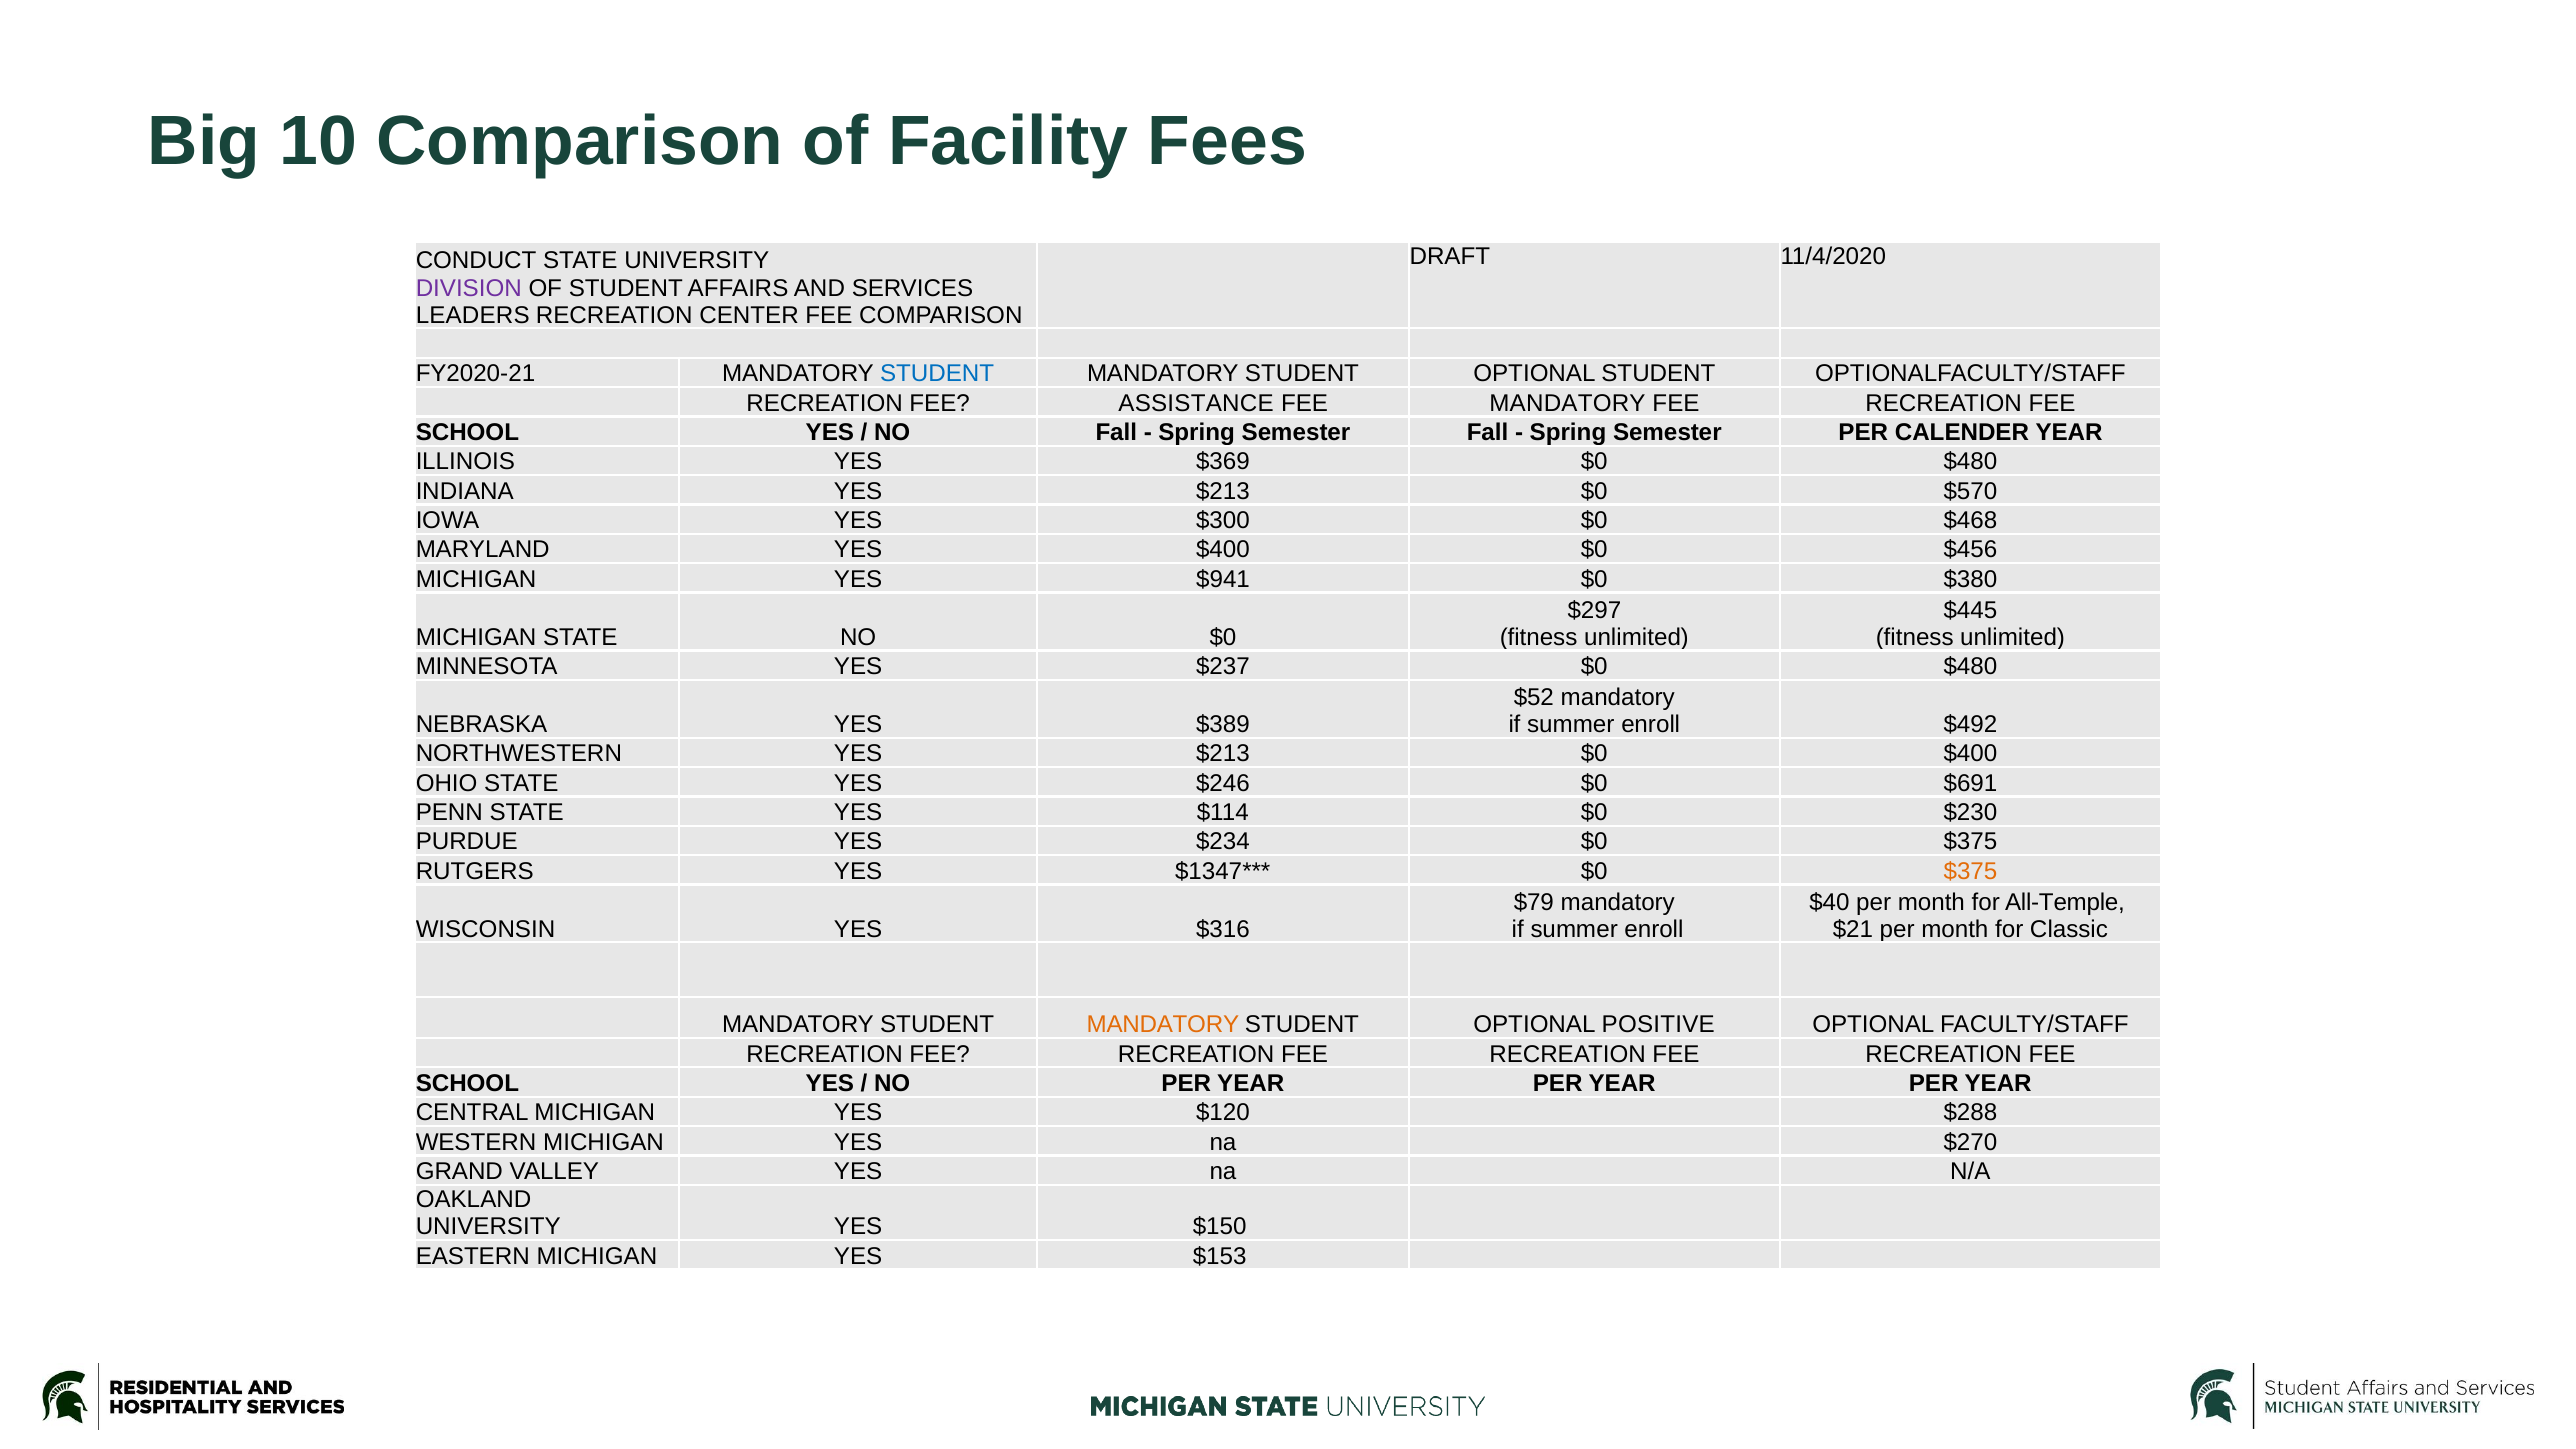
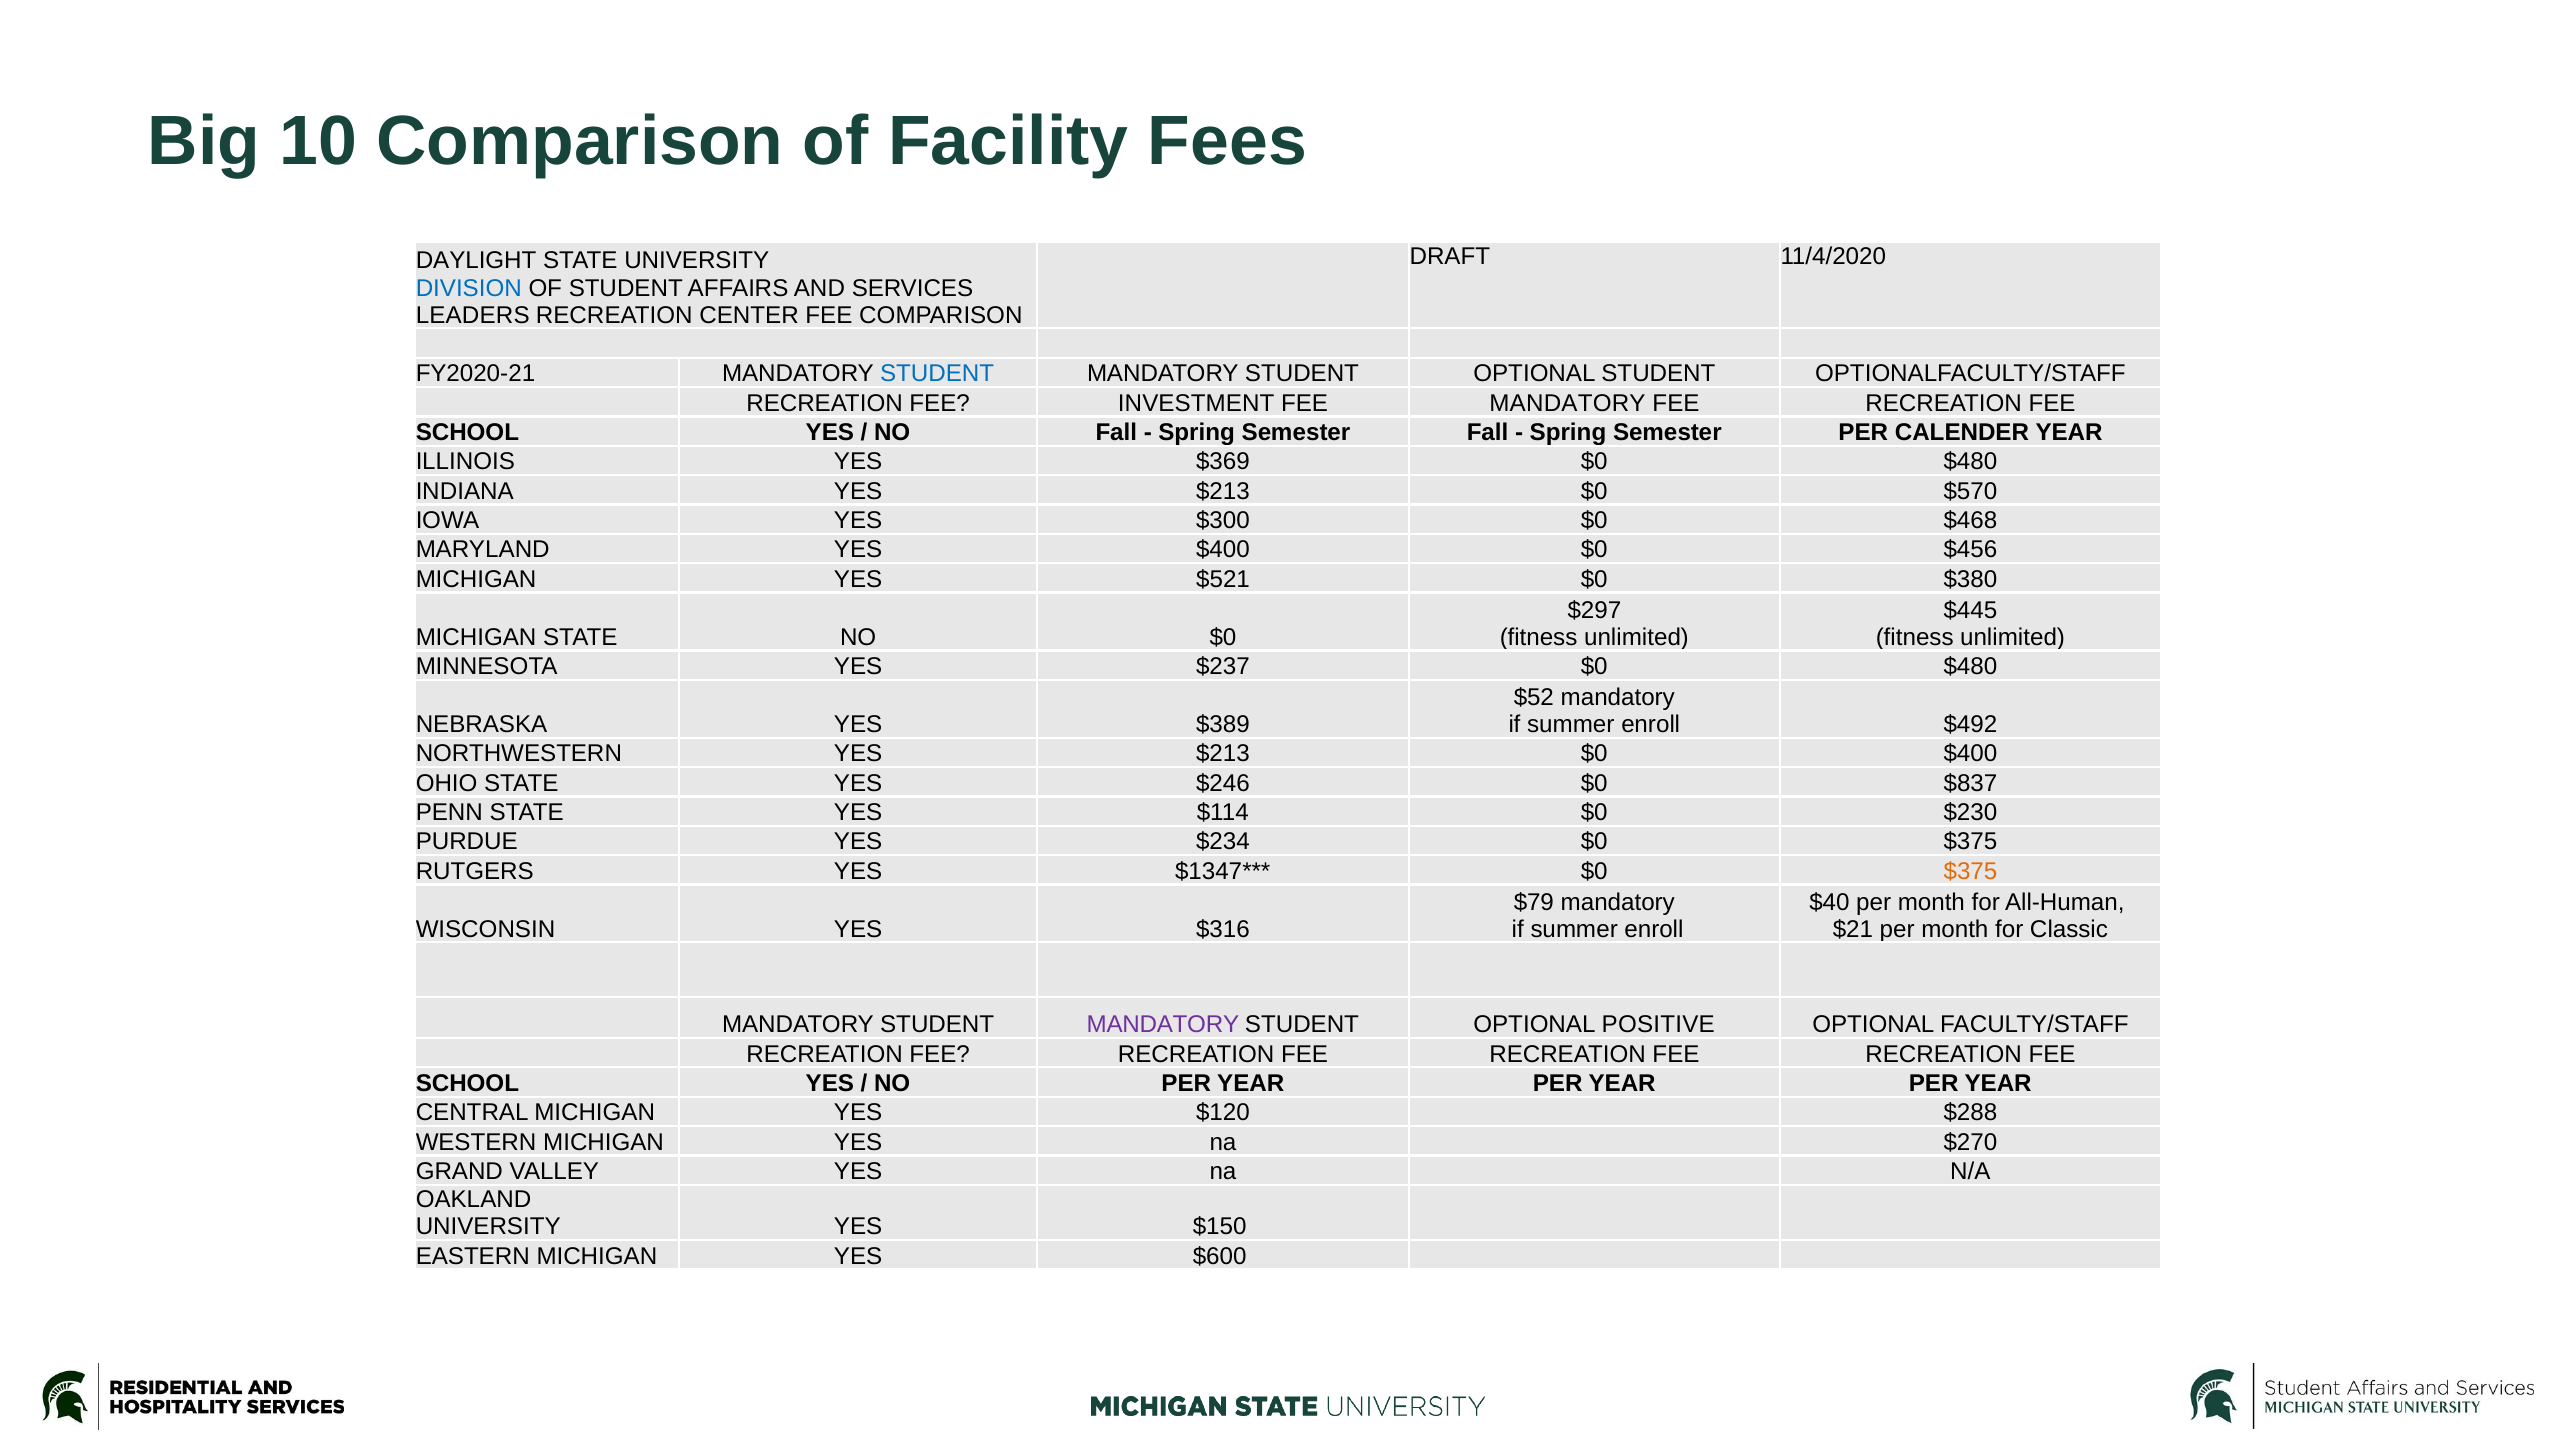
CONDUCT: CONDUCT -> DAYLIGHT
DIVISION colour: purple -> blue
ASSISTANCE: ASSISTANCE -> INVESTMENT
$941: $941 -> $521
$691: $691 -> $837
All-Temple: All-Temple -> All-Human
MANDATORY at (1163, 1025) colour: orange -> purple
$153: $153 -> $600
